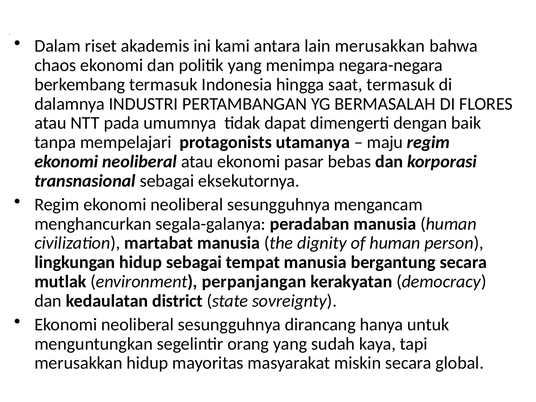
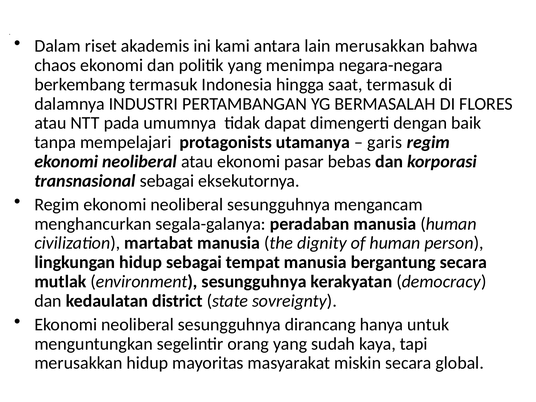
maju: maju -> garis
environment perpanjangan: perpanjangan -> sesungguhnya
